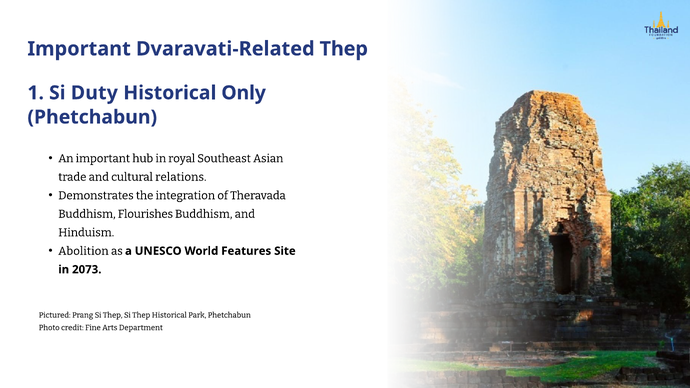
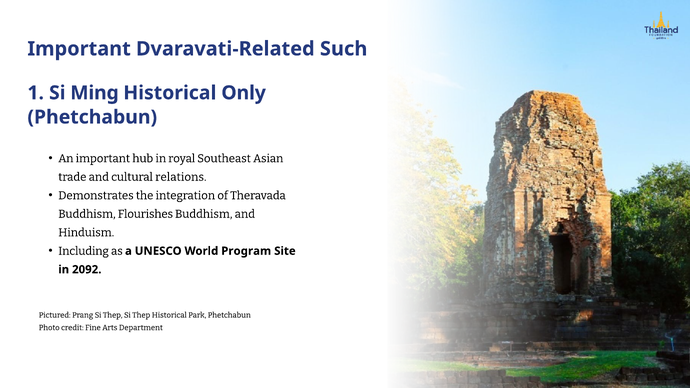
Dvaravati-Related Thep: Thep -> Such
Duty: Duty -> Ming
Abolition: Abolition -> Including
Features: Features -> Program
2073: 2073 -> 2092
